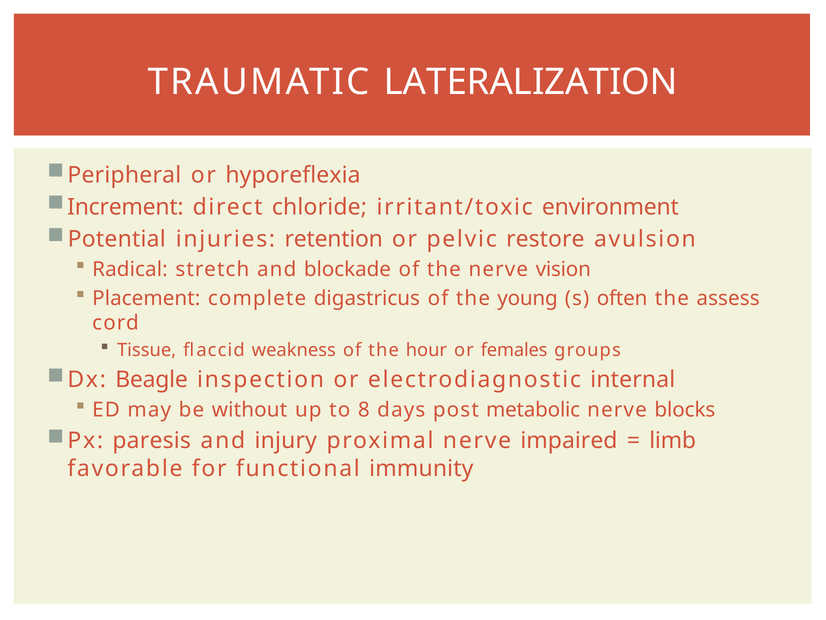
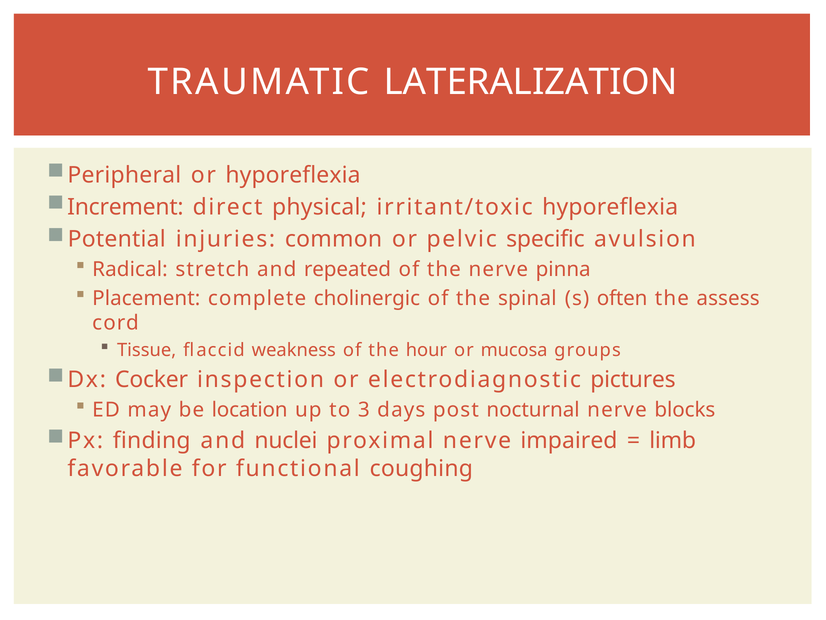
chloride: chloride -> physical
irritant/toxic environment: environment -> hyporeflexia
retention: retention -> common
restore: restore -> specific
blockade: blockade -> repeated
vision: vision -> pinna
digastricus: digastricus -> cholinergic
young: young -> spinal
females: females -> mucosa
Beagle: Beagle -> Cocker
internal: internal -> pictures
without: without -> location
8: 8 -> 3
metabolic: metabolic -> nocturnal
paresis: paresis -> finding
injury: injury -> nuclei
immunity: immunity -> coughing
